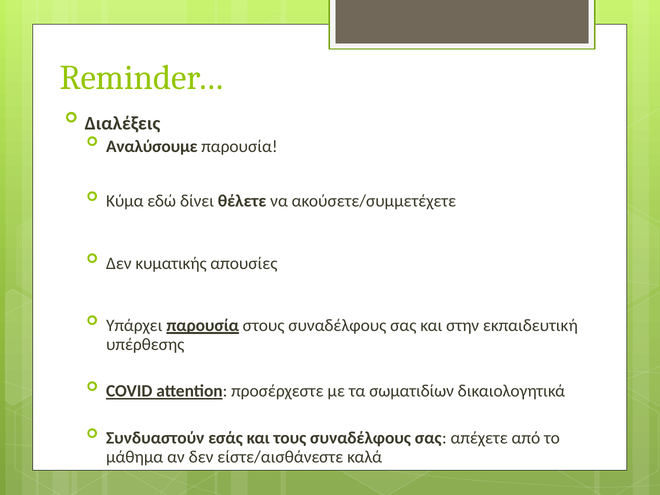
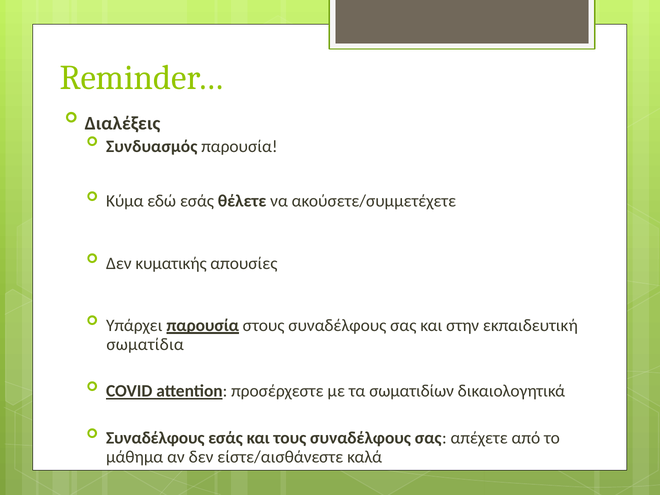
Αναλύσουμε: Αναλύσουμε -> Συνδυασμός
εδώ δίνει: δίνει -> εσάς
υπέρθεσης: υπέρθεσης -> σωματίδια
Συνδυαστούν at (155, 438): Συνδυαστούν -> Συναδέλφους
